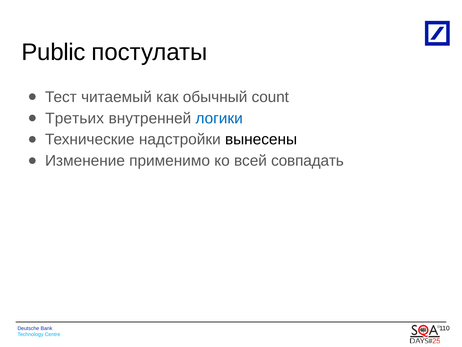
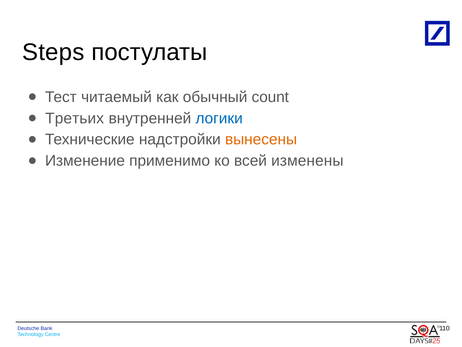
Public: Public -> Steps
вынесены colour: black -> orange
совпадать: совпадать -> изменены
